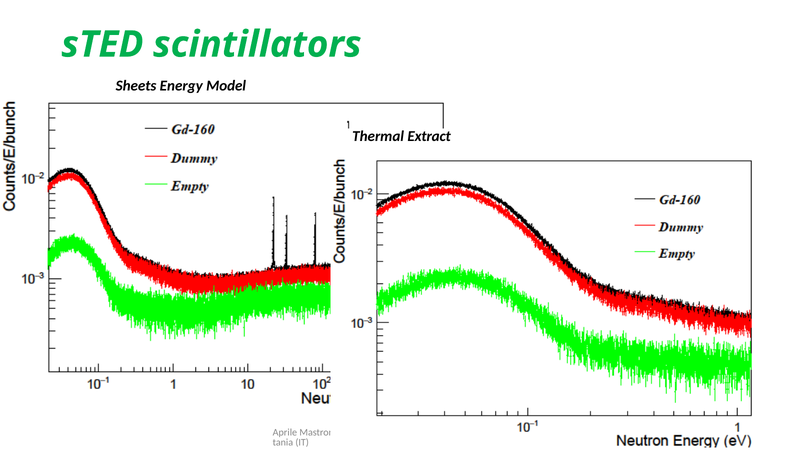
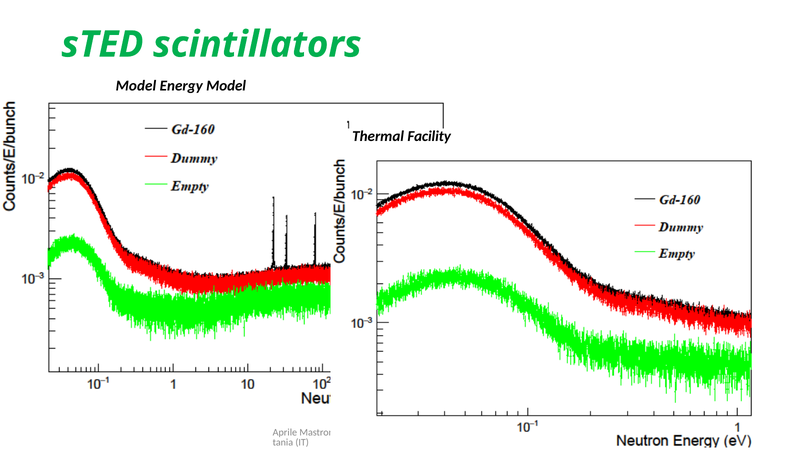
Sheets at (136, 86): Sheets -> Model
Extract: Extract -> Facility
